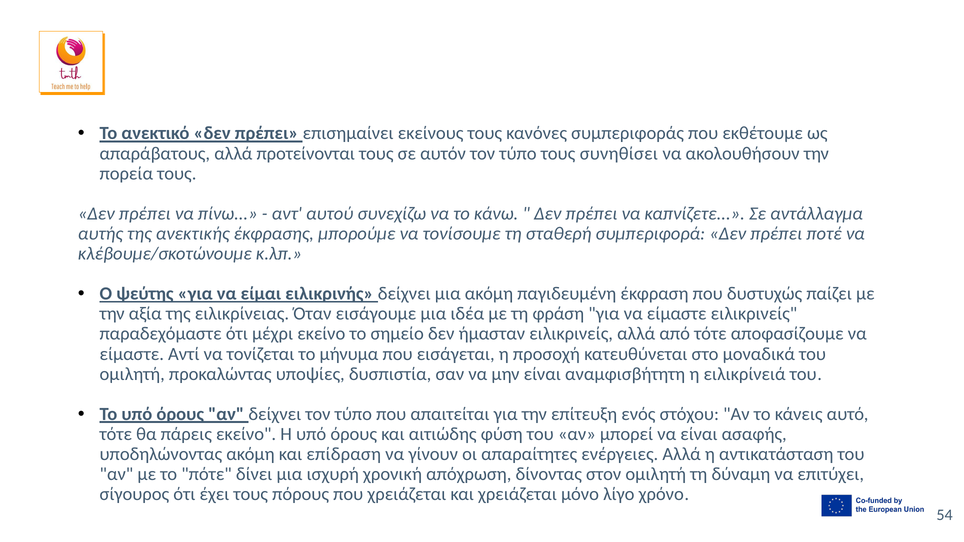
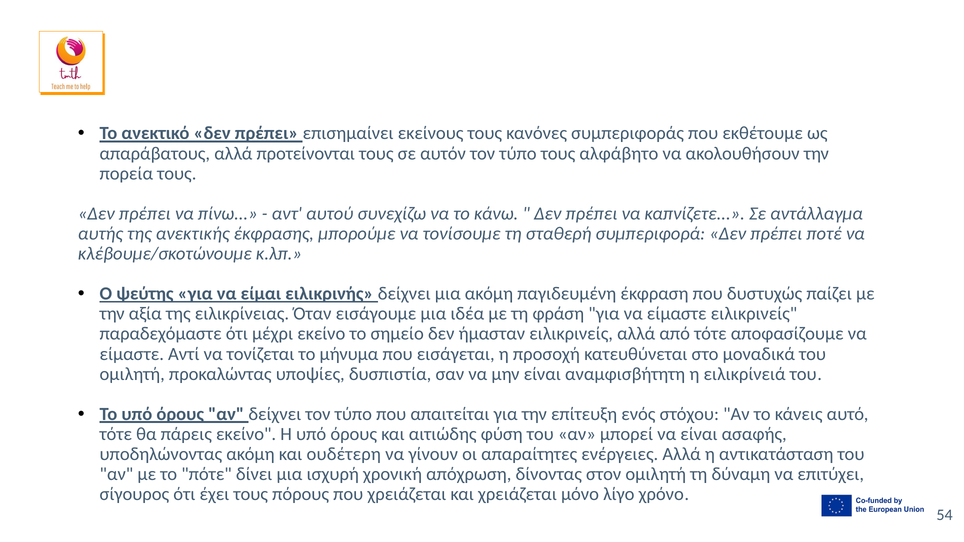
συνηθίσει: συνηθίσει -> αλφάβητο
επίδραση: επίδραση -> ουδέτερη
